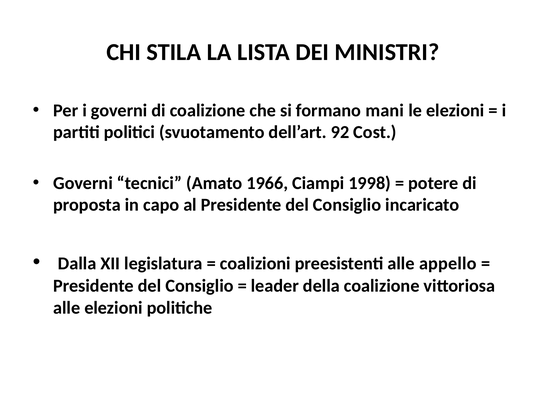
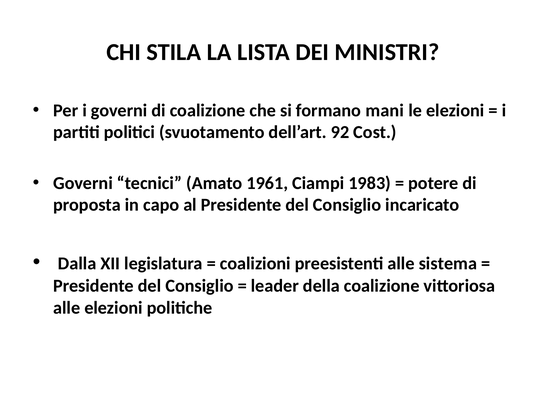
1966: 1966 -> 1961
1998: 1998 -> 1983
appello: appello -> sistema
